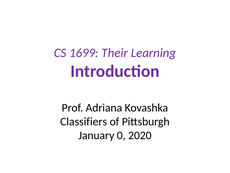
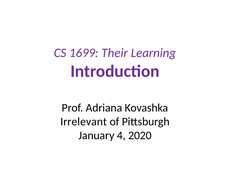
Classifiers: Classifiers -> Irrelevant
0: 0 -> 4
